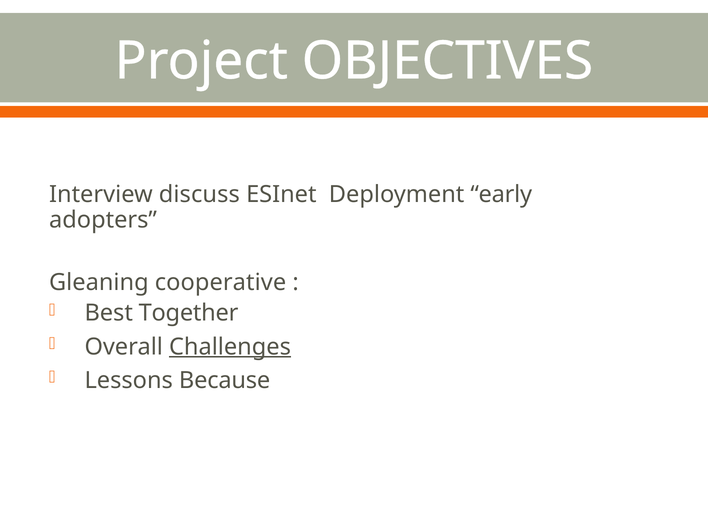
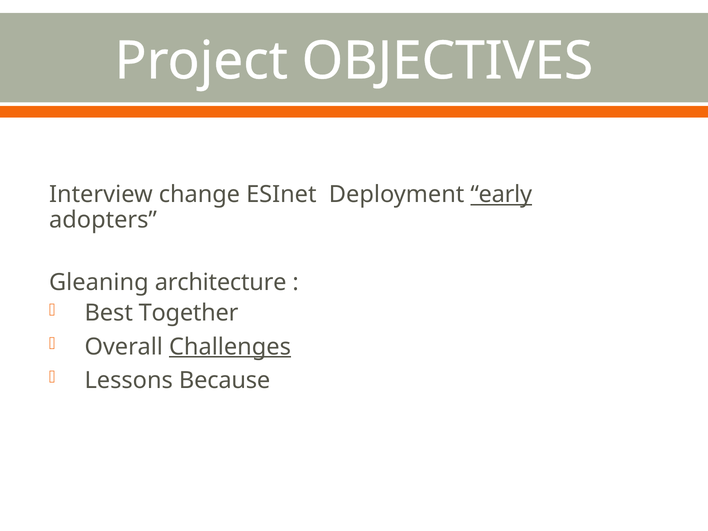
discuss: discuss -> change
early underline: none -> present
cooperative: cooperative -> architecture
